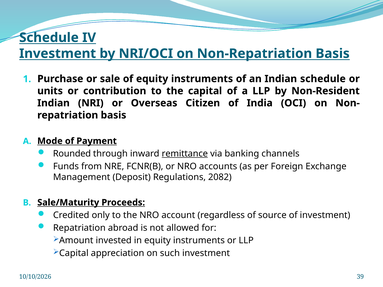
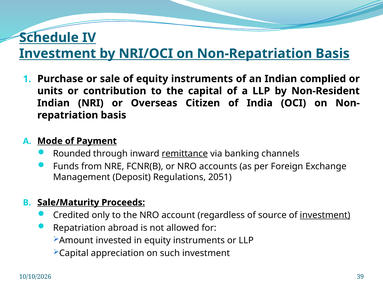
Indian schedule: schedule -> complied
2082: 2082 -> 2051
investment at (325, 215) underline: none -> present
